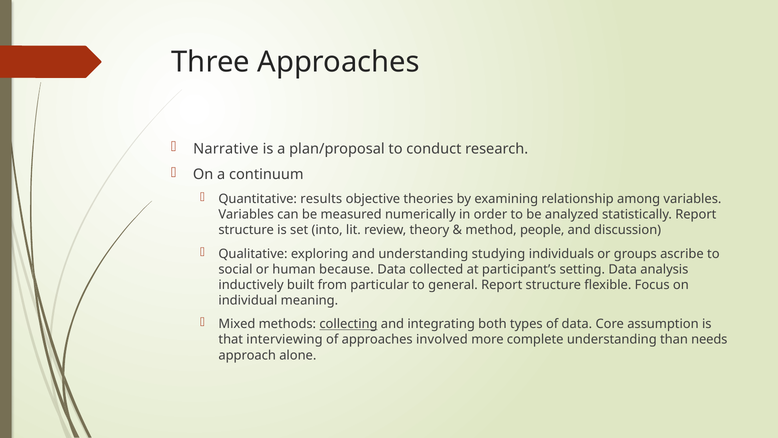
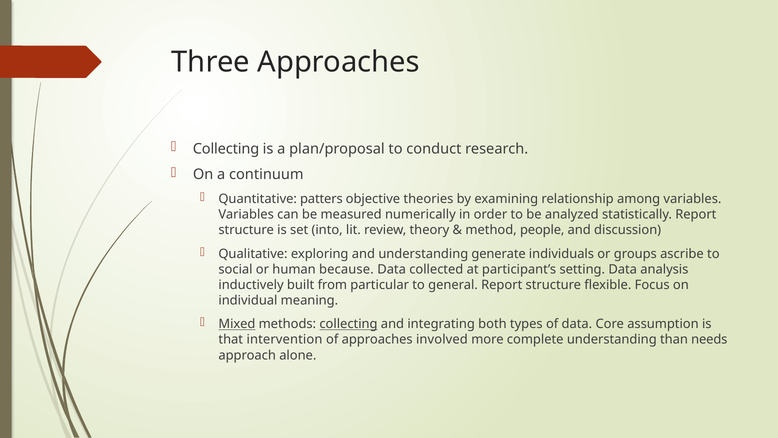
Narrative at (226, 149): Narrative -> Collecting
results: results -> patters
studying: studying -> generate
Mixed underline: none -> present
interviewing: interviewing -> intervention
